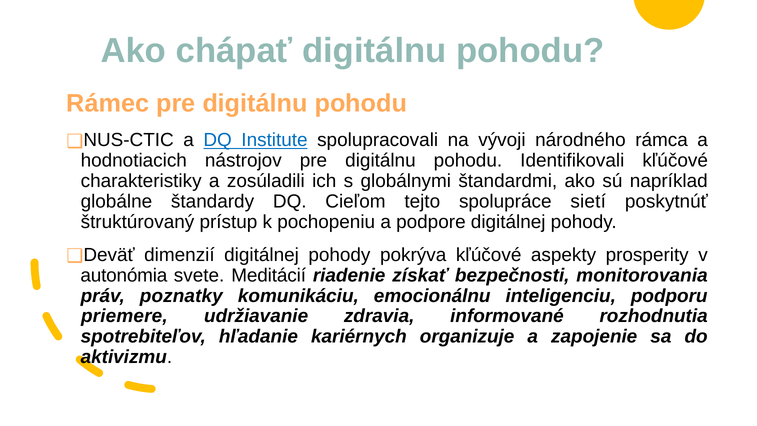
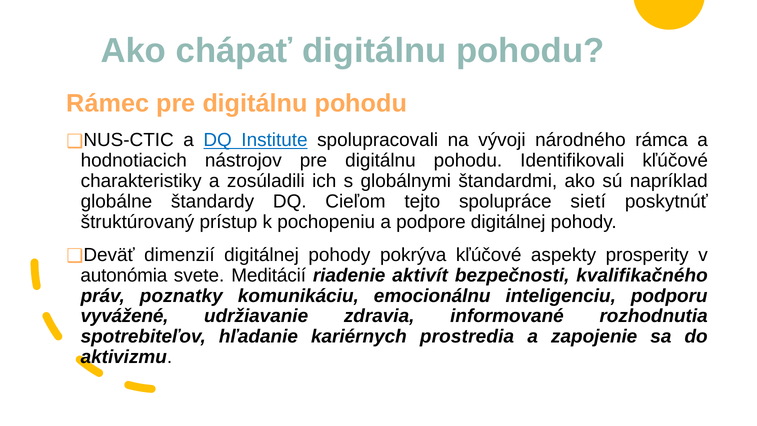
získať: získať -> aktivít
monitorovania: monitorovania -> kvalifikačného
priemere: priemere -> vyvážené
organizuje: organizuje -> prostredia
